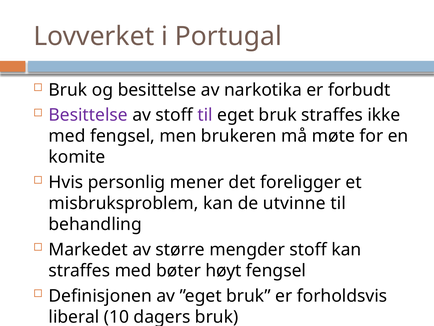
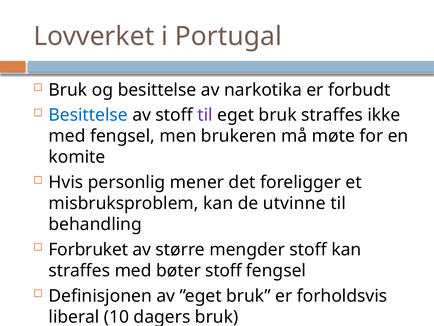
Besittelse at (88, 115) colour: purple -> blue
Markedet: Markedet -> Forbruket
bøter høyt: høyt -> stoff
